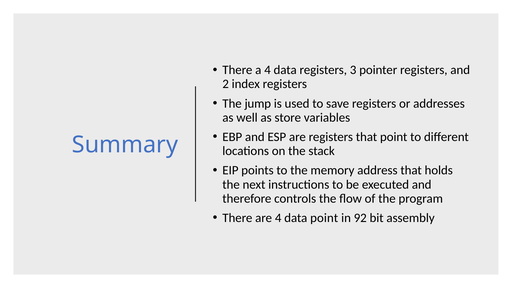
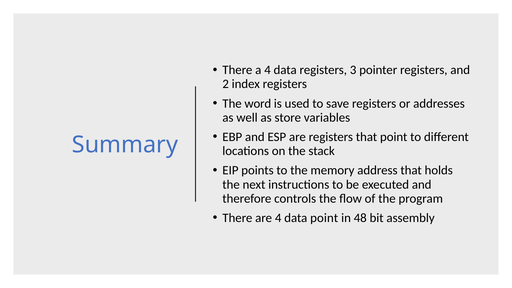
jump: jump -> word
92: 92 -> 48
